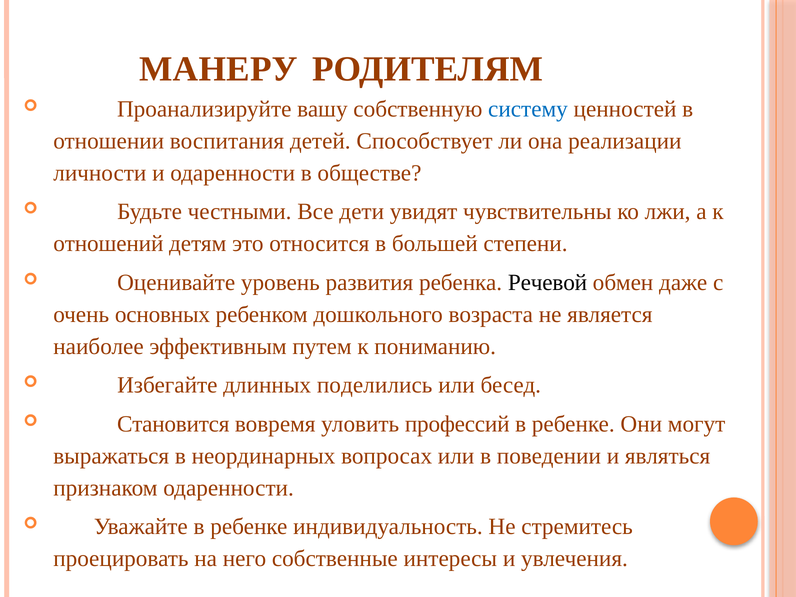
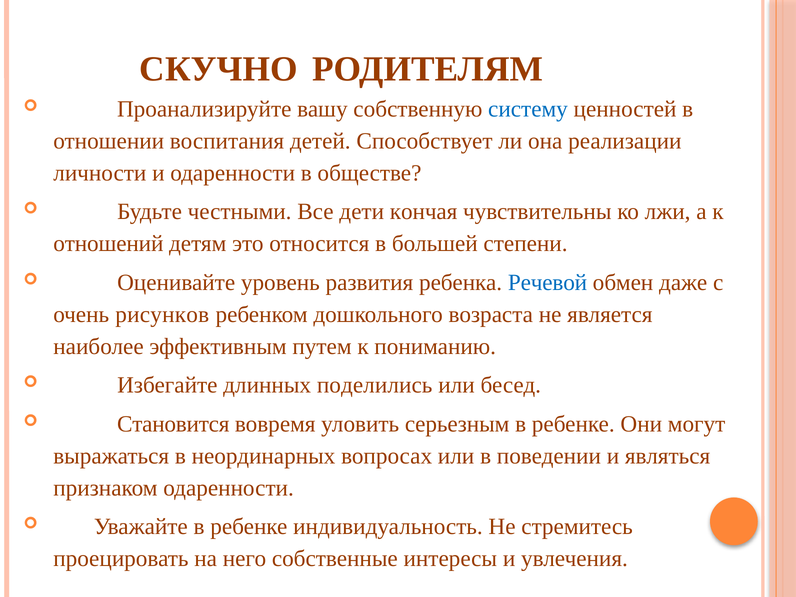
МАНЕРУ: МАНЕРУ -> СКУЧНО
увидят: увидят -> кончая
Речевой colour: black -> blue
основных: основных -> рисунков
профессий: профессий -> серьезным
